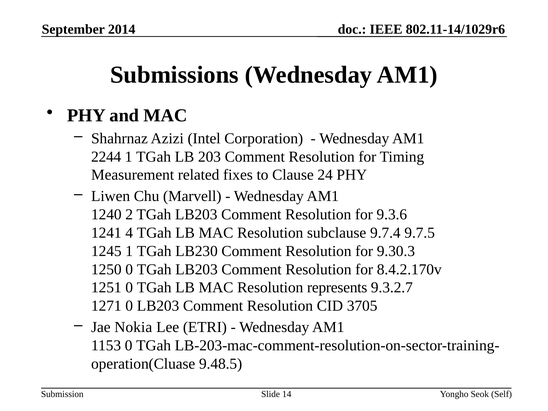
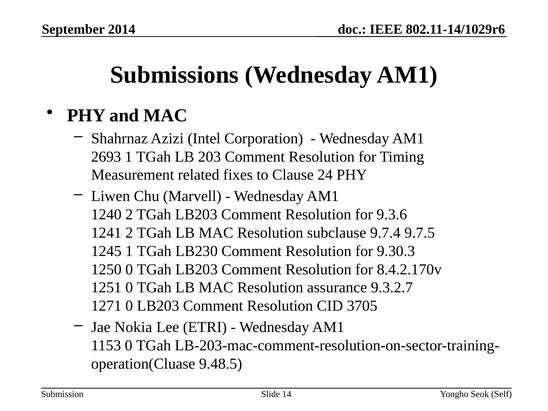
2244: 2244 -> 2693
1241 4: 4 -> 2
represents: represents -> assurance
